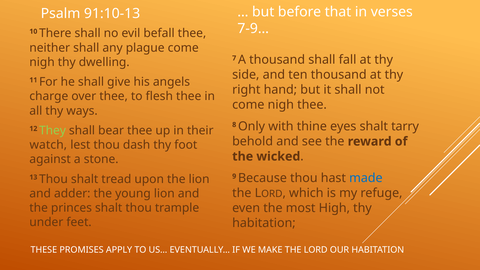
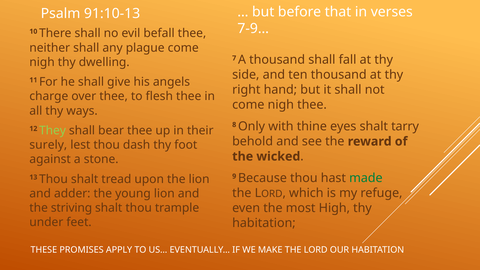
watch: watch -> surely
made colour: blue -> green
princes: princes -> striving
